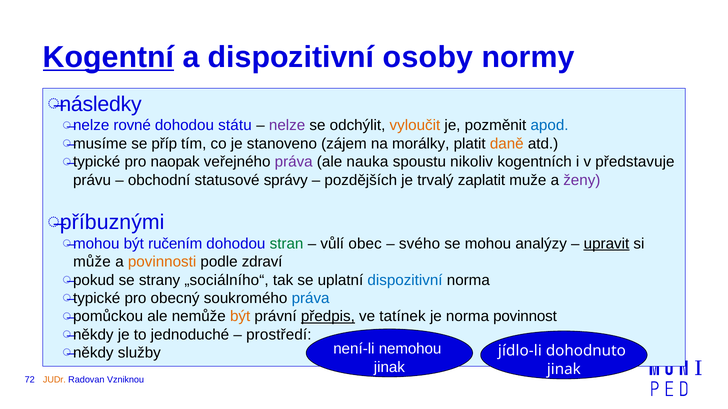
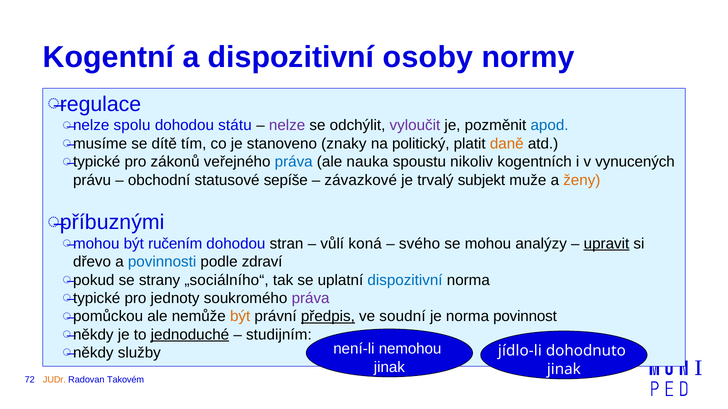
Kogentní underline: present -> none
následky: následky -> regulace
rovné: rovné -> spolu
vyloučit colour: orange -> purple
příp: příp -> dítě
zájem: zájem -> znaky
morálky: morálky -> politický
naopak: naopak -> zákonů
práva at (294, 162) colour: purple -> blue
představuje: představuje -> vynucených
správy: správy -> sepíše
pozdějších: pozdějších -> závazkové
zaplatit: zaplatit -> subjekt
ženy colour: purple -> orange
stran colour: green -> black
obec: obec -> koná
může: může -> dřevo
povinnosti colour: orange -> blue
obecný: obecný -> jednoty
práva at (311, 299) colour: blue -> purple
tatínek: tatínek -> soudní
jednoduché underline: none -> present
prostředí: prostředí -> studijním
Vzniknou: Vzniknou -> Takovém
